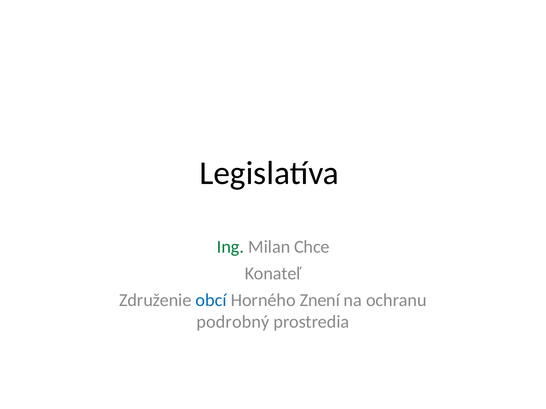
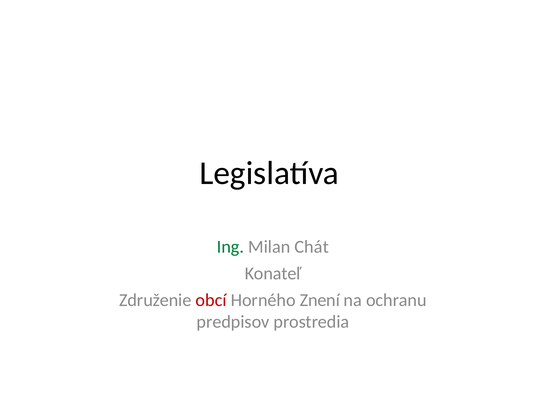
Chce: Chce -> Chát
obcí colour: blue -> red
podrobný: podrobný -> predpisov
